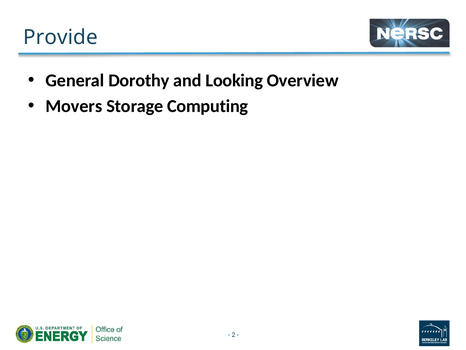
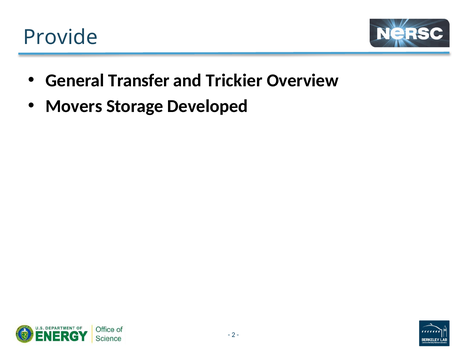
Dorothy: Dorothy -> Transfer
Looking: Looking -> Trickier
Computing: Computing -> Developed
